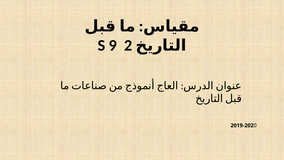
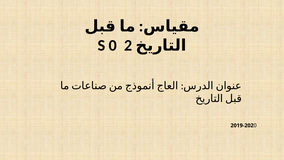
S 9: 9 -> 0
